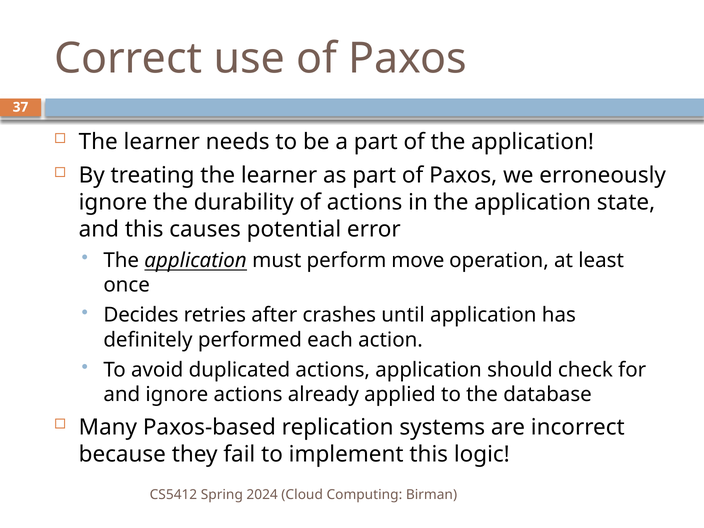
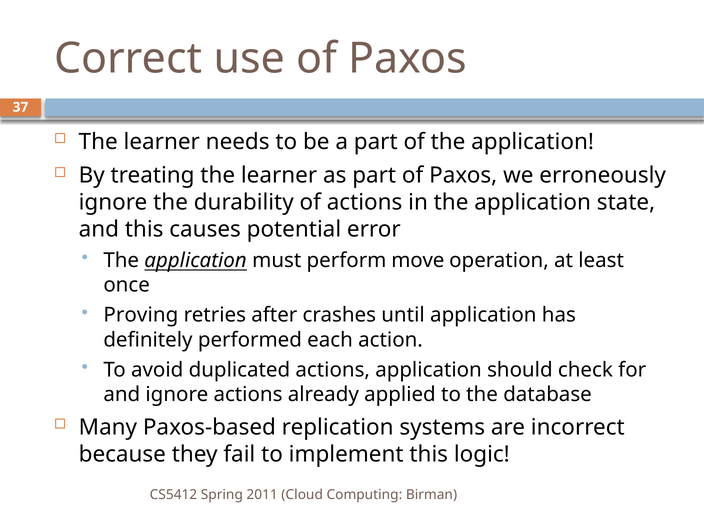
Decides: Decides -> Proving
2024: 2024 -> 2011
